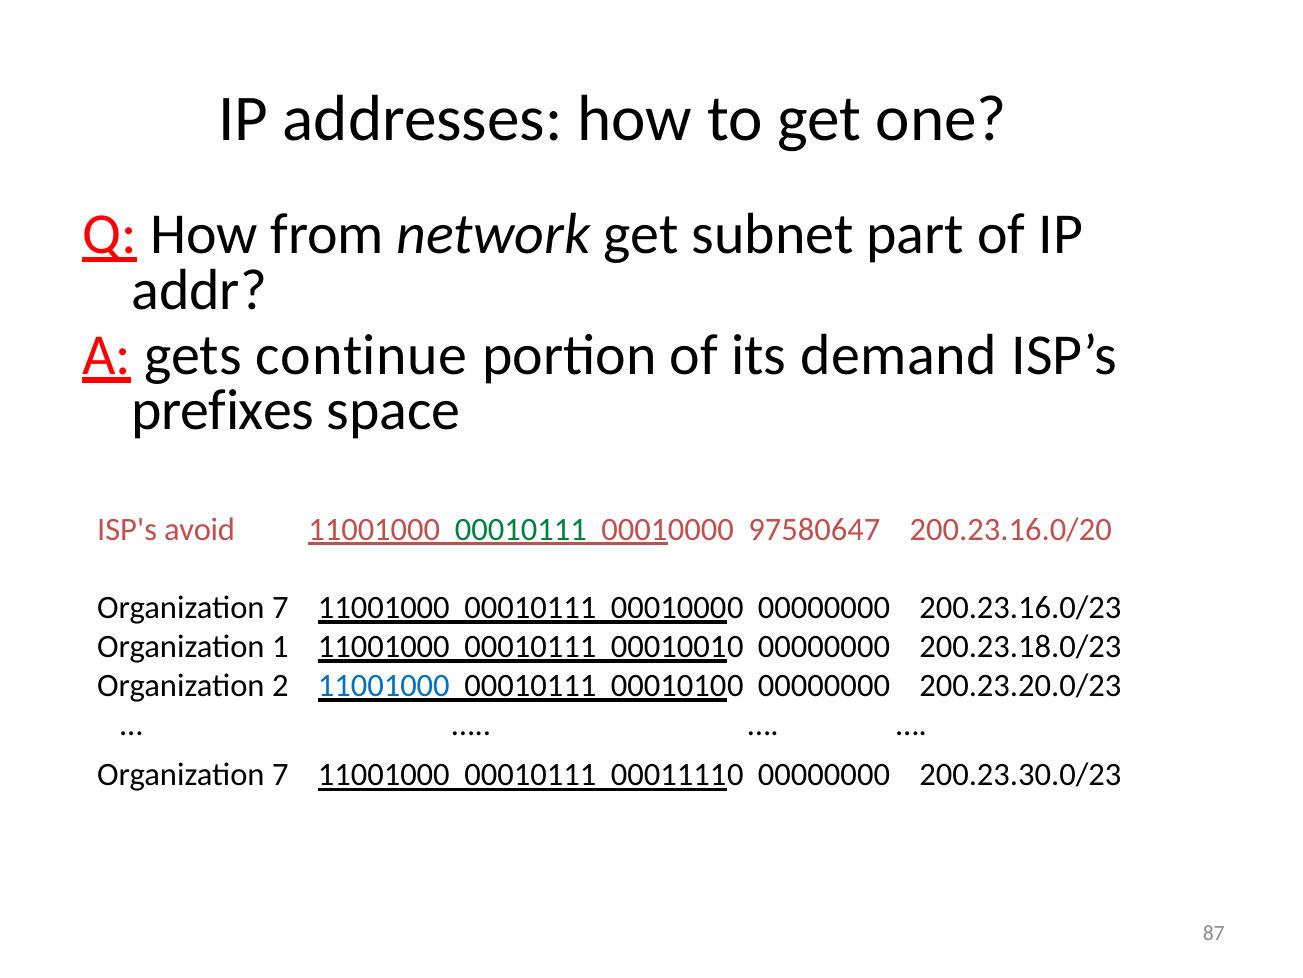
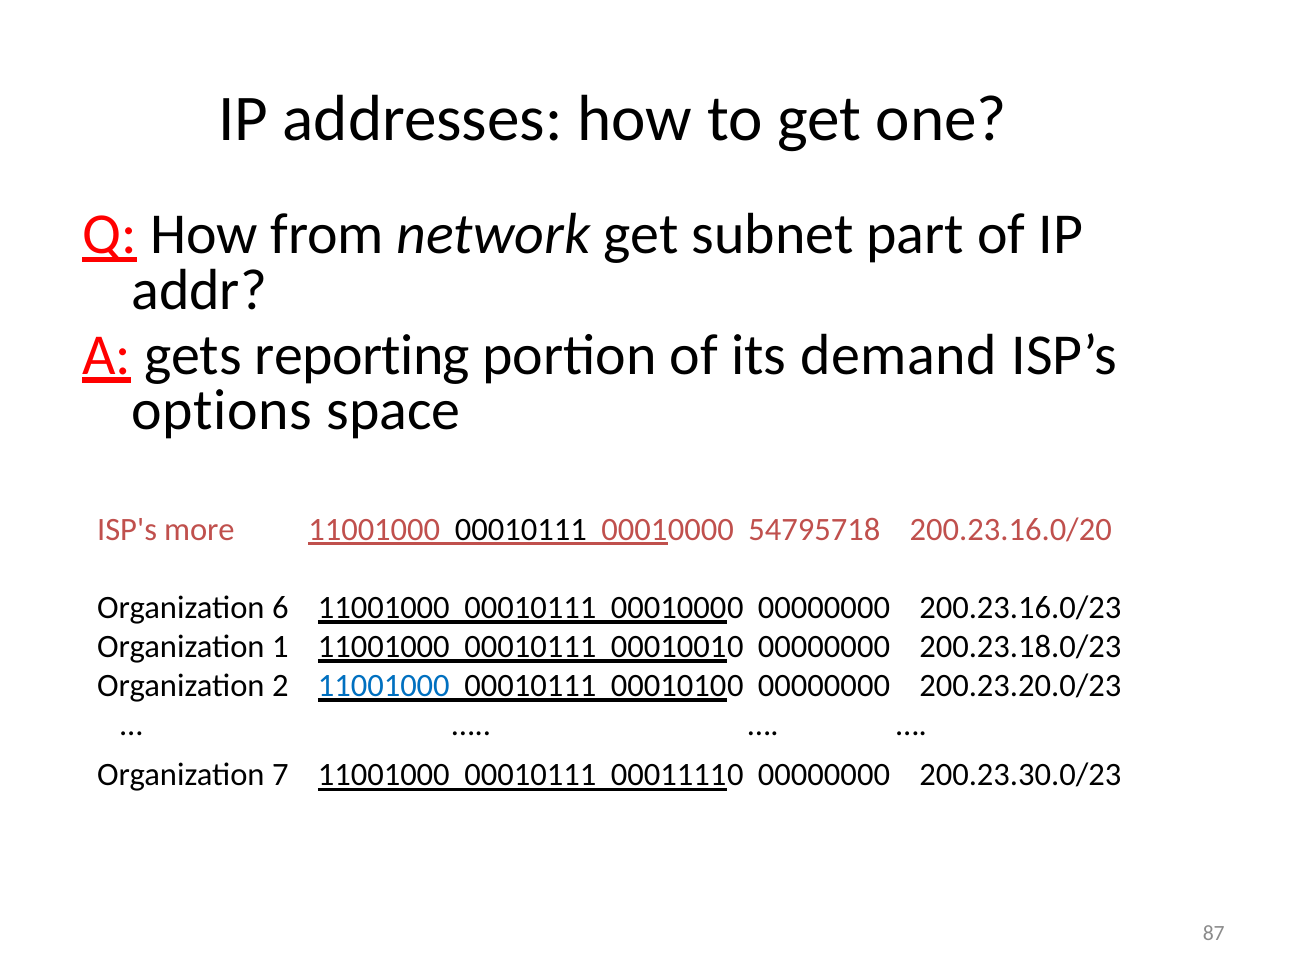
continue: continue -> reporting
prefixes: prefixes -> options
avoid: avoid -> more
00010111 at (521, 529) colour: green -> black
97580647: 97580647 -> 54795718
7 at (280, 607): 7 -> 6
